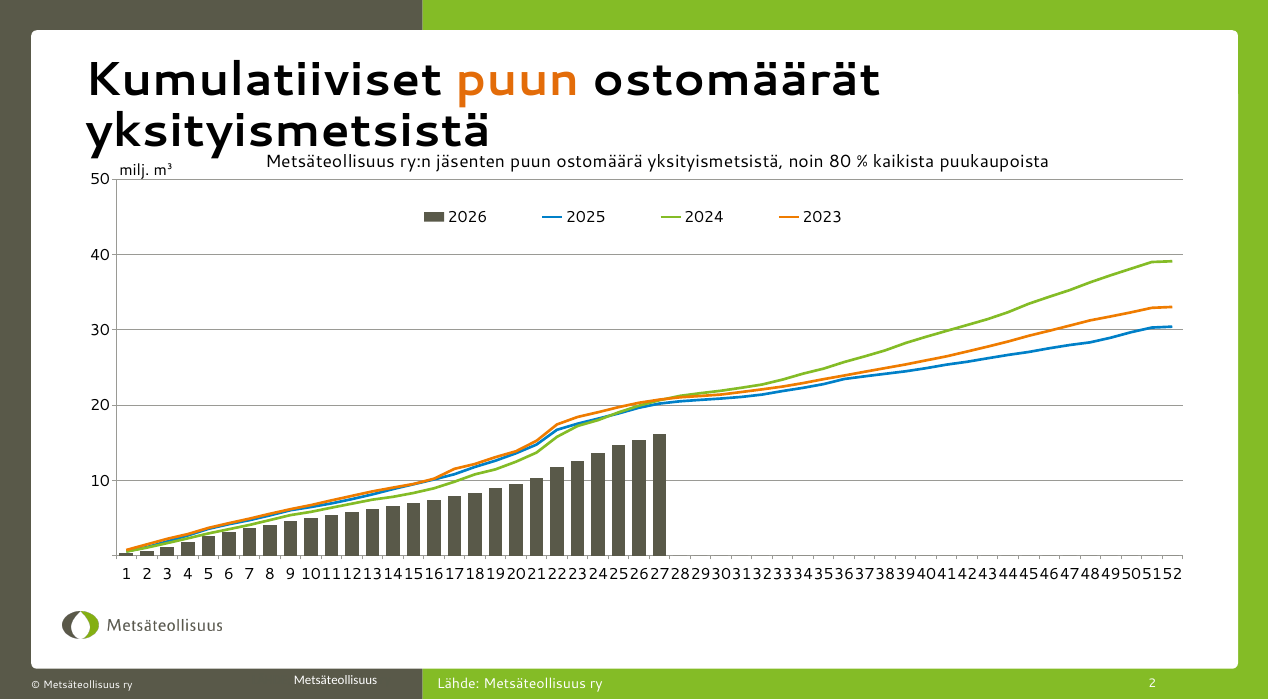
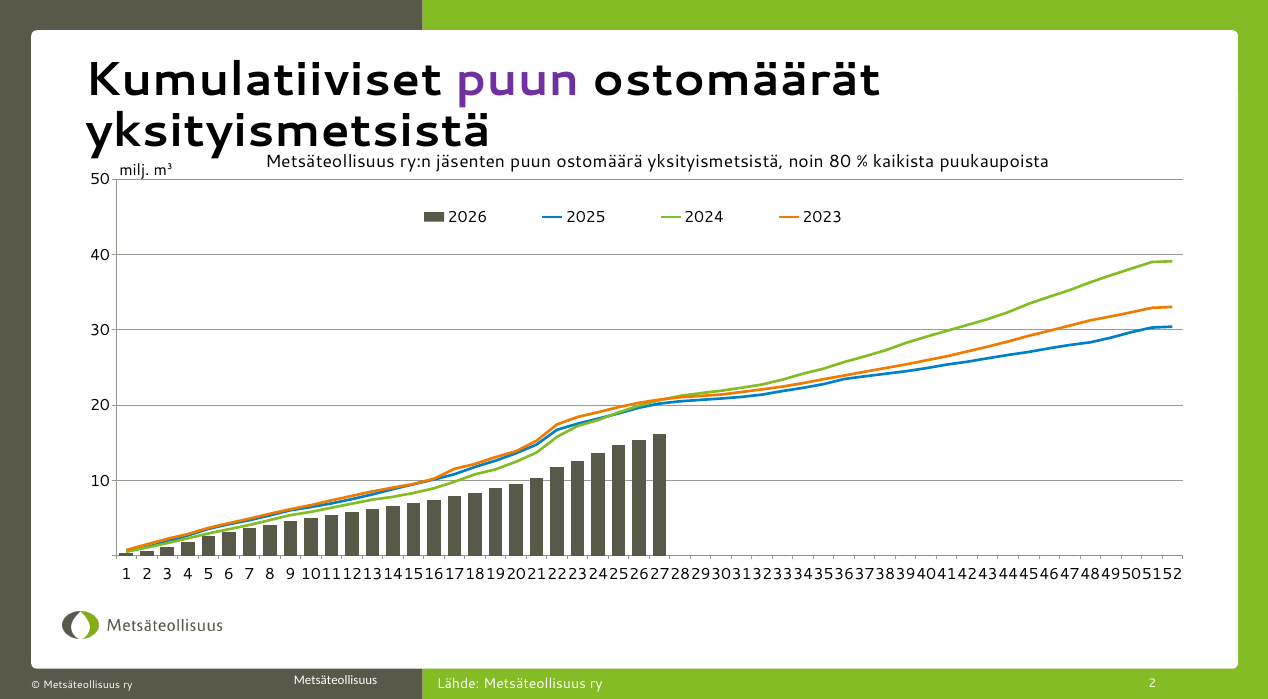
puun at (517, 79) colour: orange -> purple
